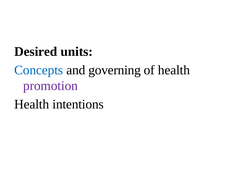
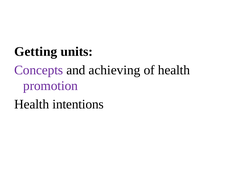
Desired: Desired -> Getting
Concepts colour: blue -> purple
governing: governing -> achieving
